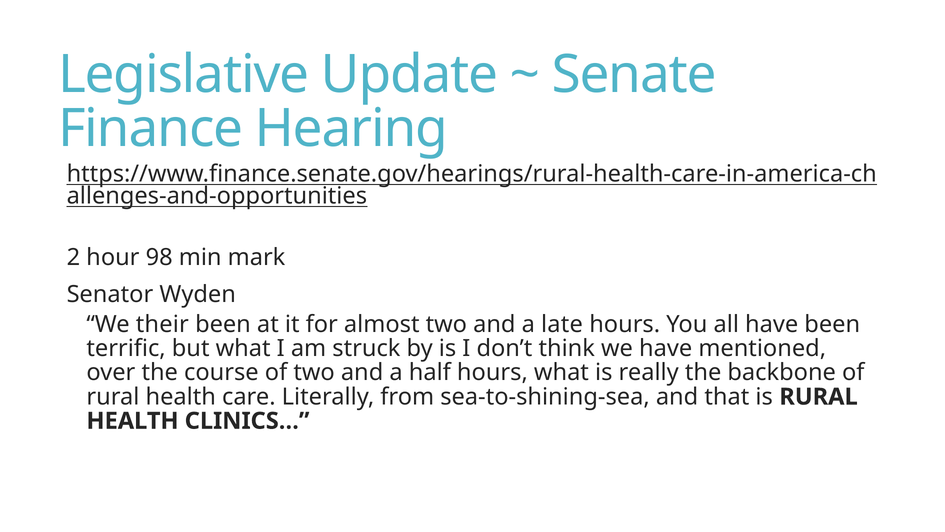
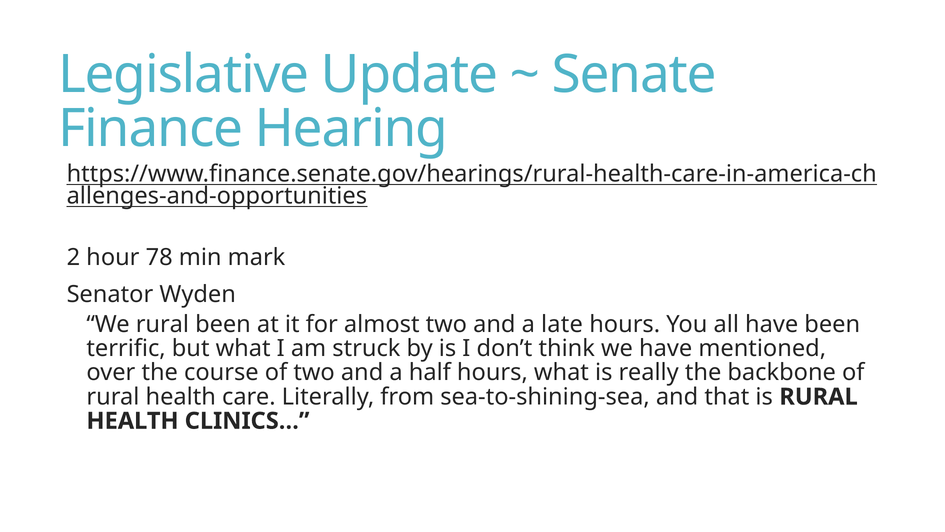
98: 98 -> 78
We their: their -> rural
